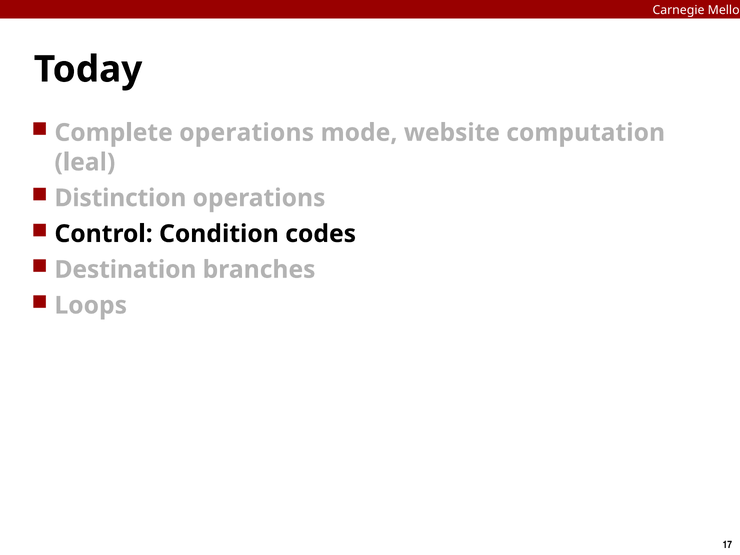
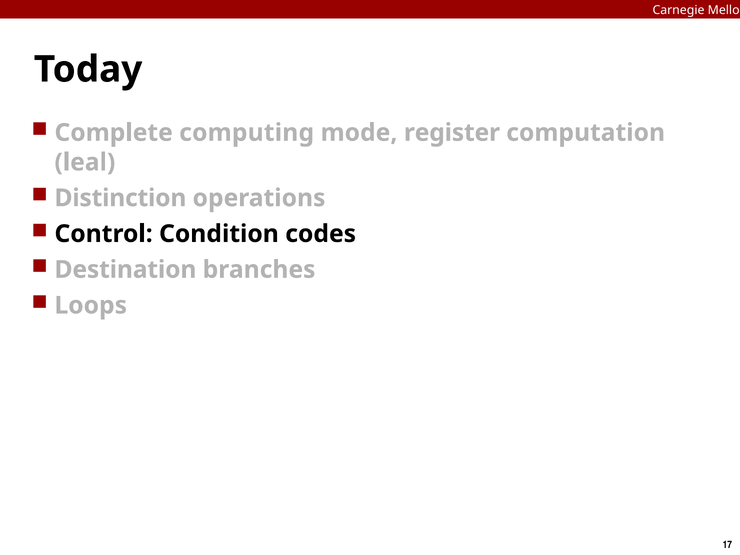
Complete operations: operations -> computing
website: website -> register
